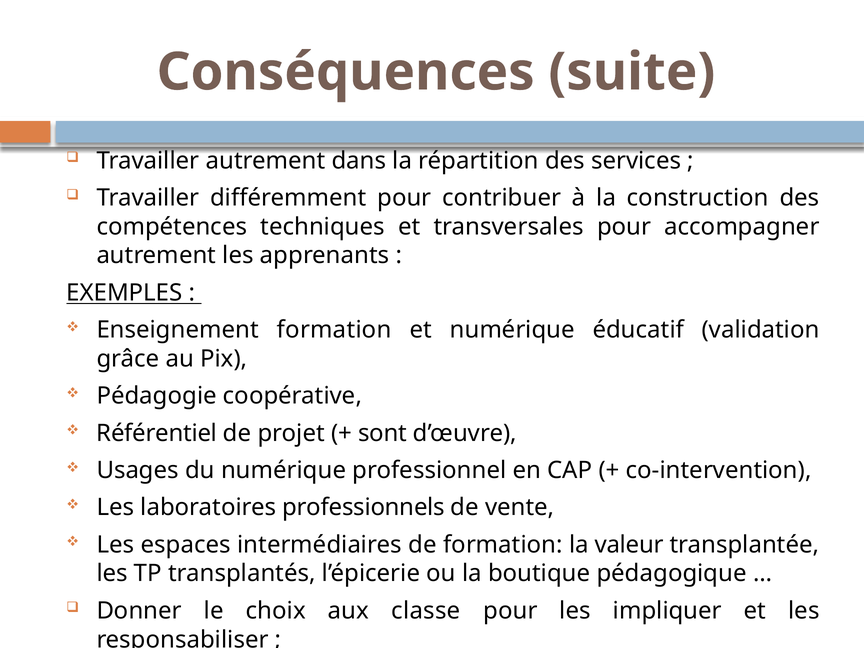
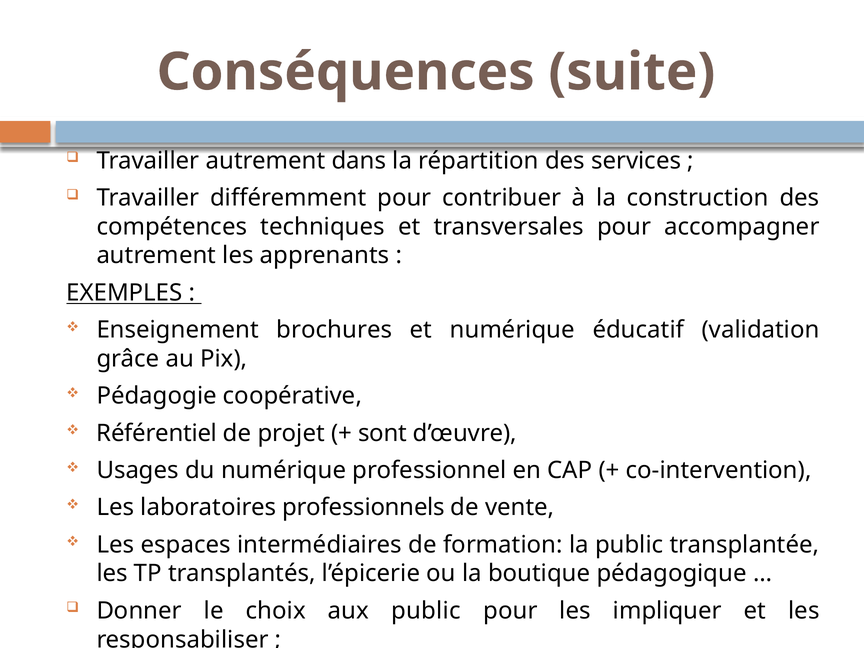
Enseignement formation: formation -> brochures
la valeur: valeur -> public
aux classe: classe -> public
